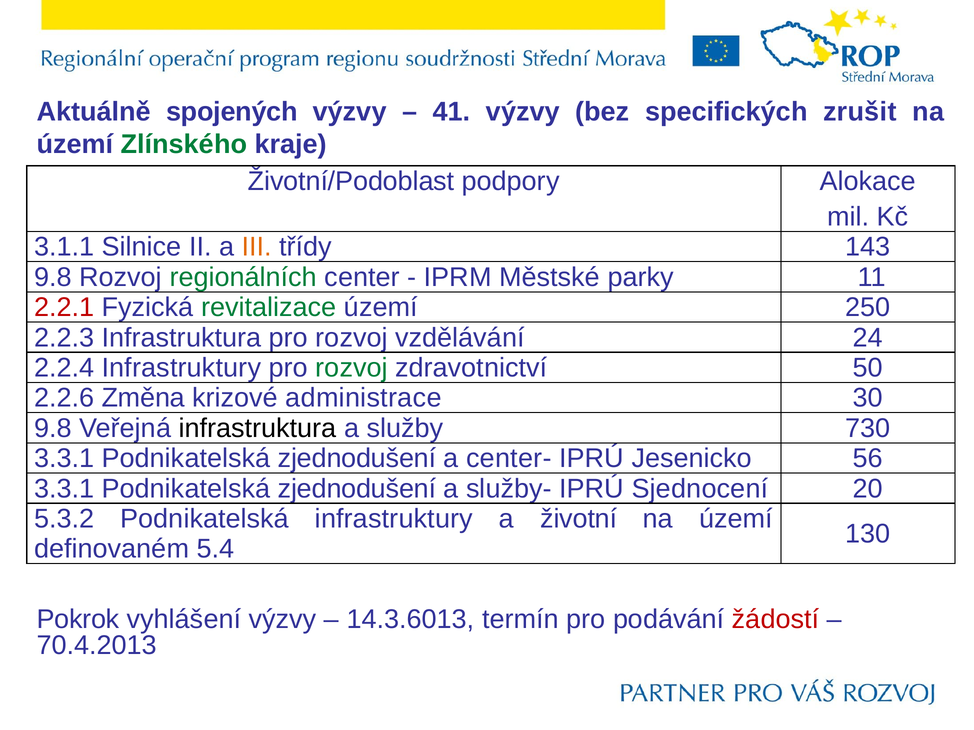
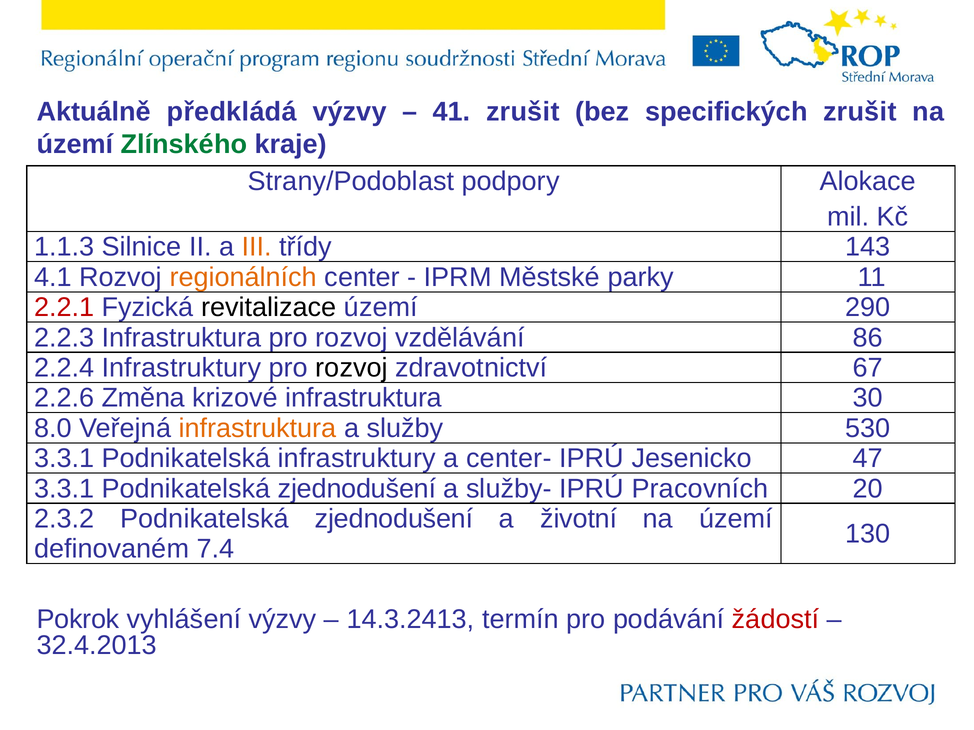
spojených: spojených -> předkládá
41 výzvy: výzvy -> zrušit
Životní/Podoblast: Životní/Podoblast -> Strany/Podoblast
3.1.1: 3.1.1 -> 1.1.3
9.8 at (53, 277): 9.8 -> 4.1
regionálních colour: green -> orange
revitalizace colour: green -> black
250: 250 -> 290
24: 24 -> 86
rozvoj at (352, 368) colour: green -> black
50: 50 -> 67
krizové administrace: administrace -> infrastruktura
9.8 at (53, 428): 9.8 -> 8.0
infrastruktura at (258, 428) colour: black -> orange
730: 730 -> 530
zjednodušení at (357, 459): zjednodušení -> infrastruktury
56: 56 -> 47
Sjednocení: Sjednocení -> Pracovních
5.3.2: 5.3.2 -> 2.3.2
infrastruktury at (394, 519): infrastruktury -> zjednodušení
5.4: 5.4 -> 7.4
14.3.6013: 14.3.6013 -> 14.3.2413
70.4.2013: 70.4.2013 -> 32.4.2013
